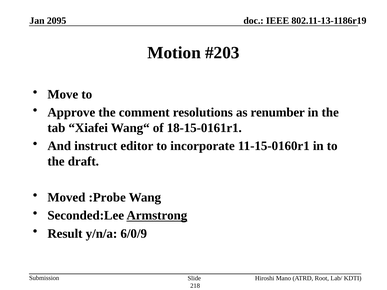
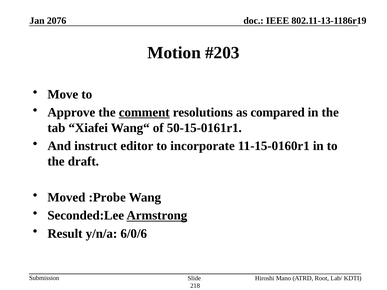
2095: 2095 -> 2076
comment underline: none -> present
renumber: renumber -> compared
18-15-0161r1: 18-15-0161r1 -> 50-15-0161r1
6/0/9: 6/0/9 -> 6/0/6
